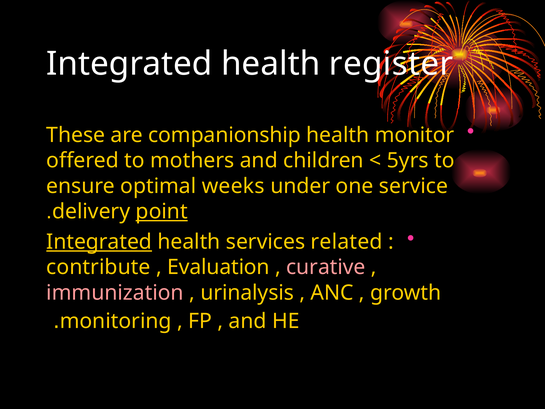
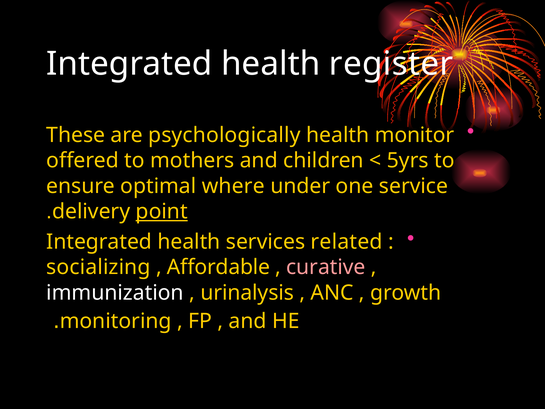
companionship: companionship -> psychologically
weeks: weeks -> where
Integrated at (99, 242) underline: present -> none
contribute: contribute -> socializing
Evaluation: Evaluation -> Affordable
immunization colour: pink -> white
